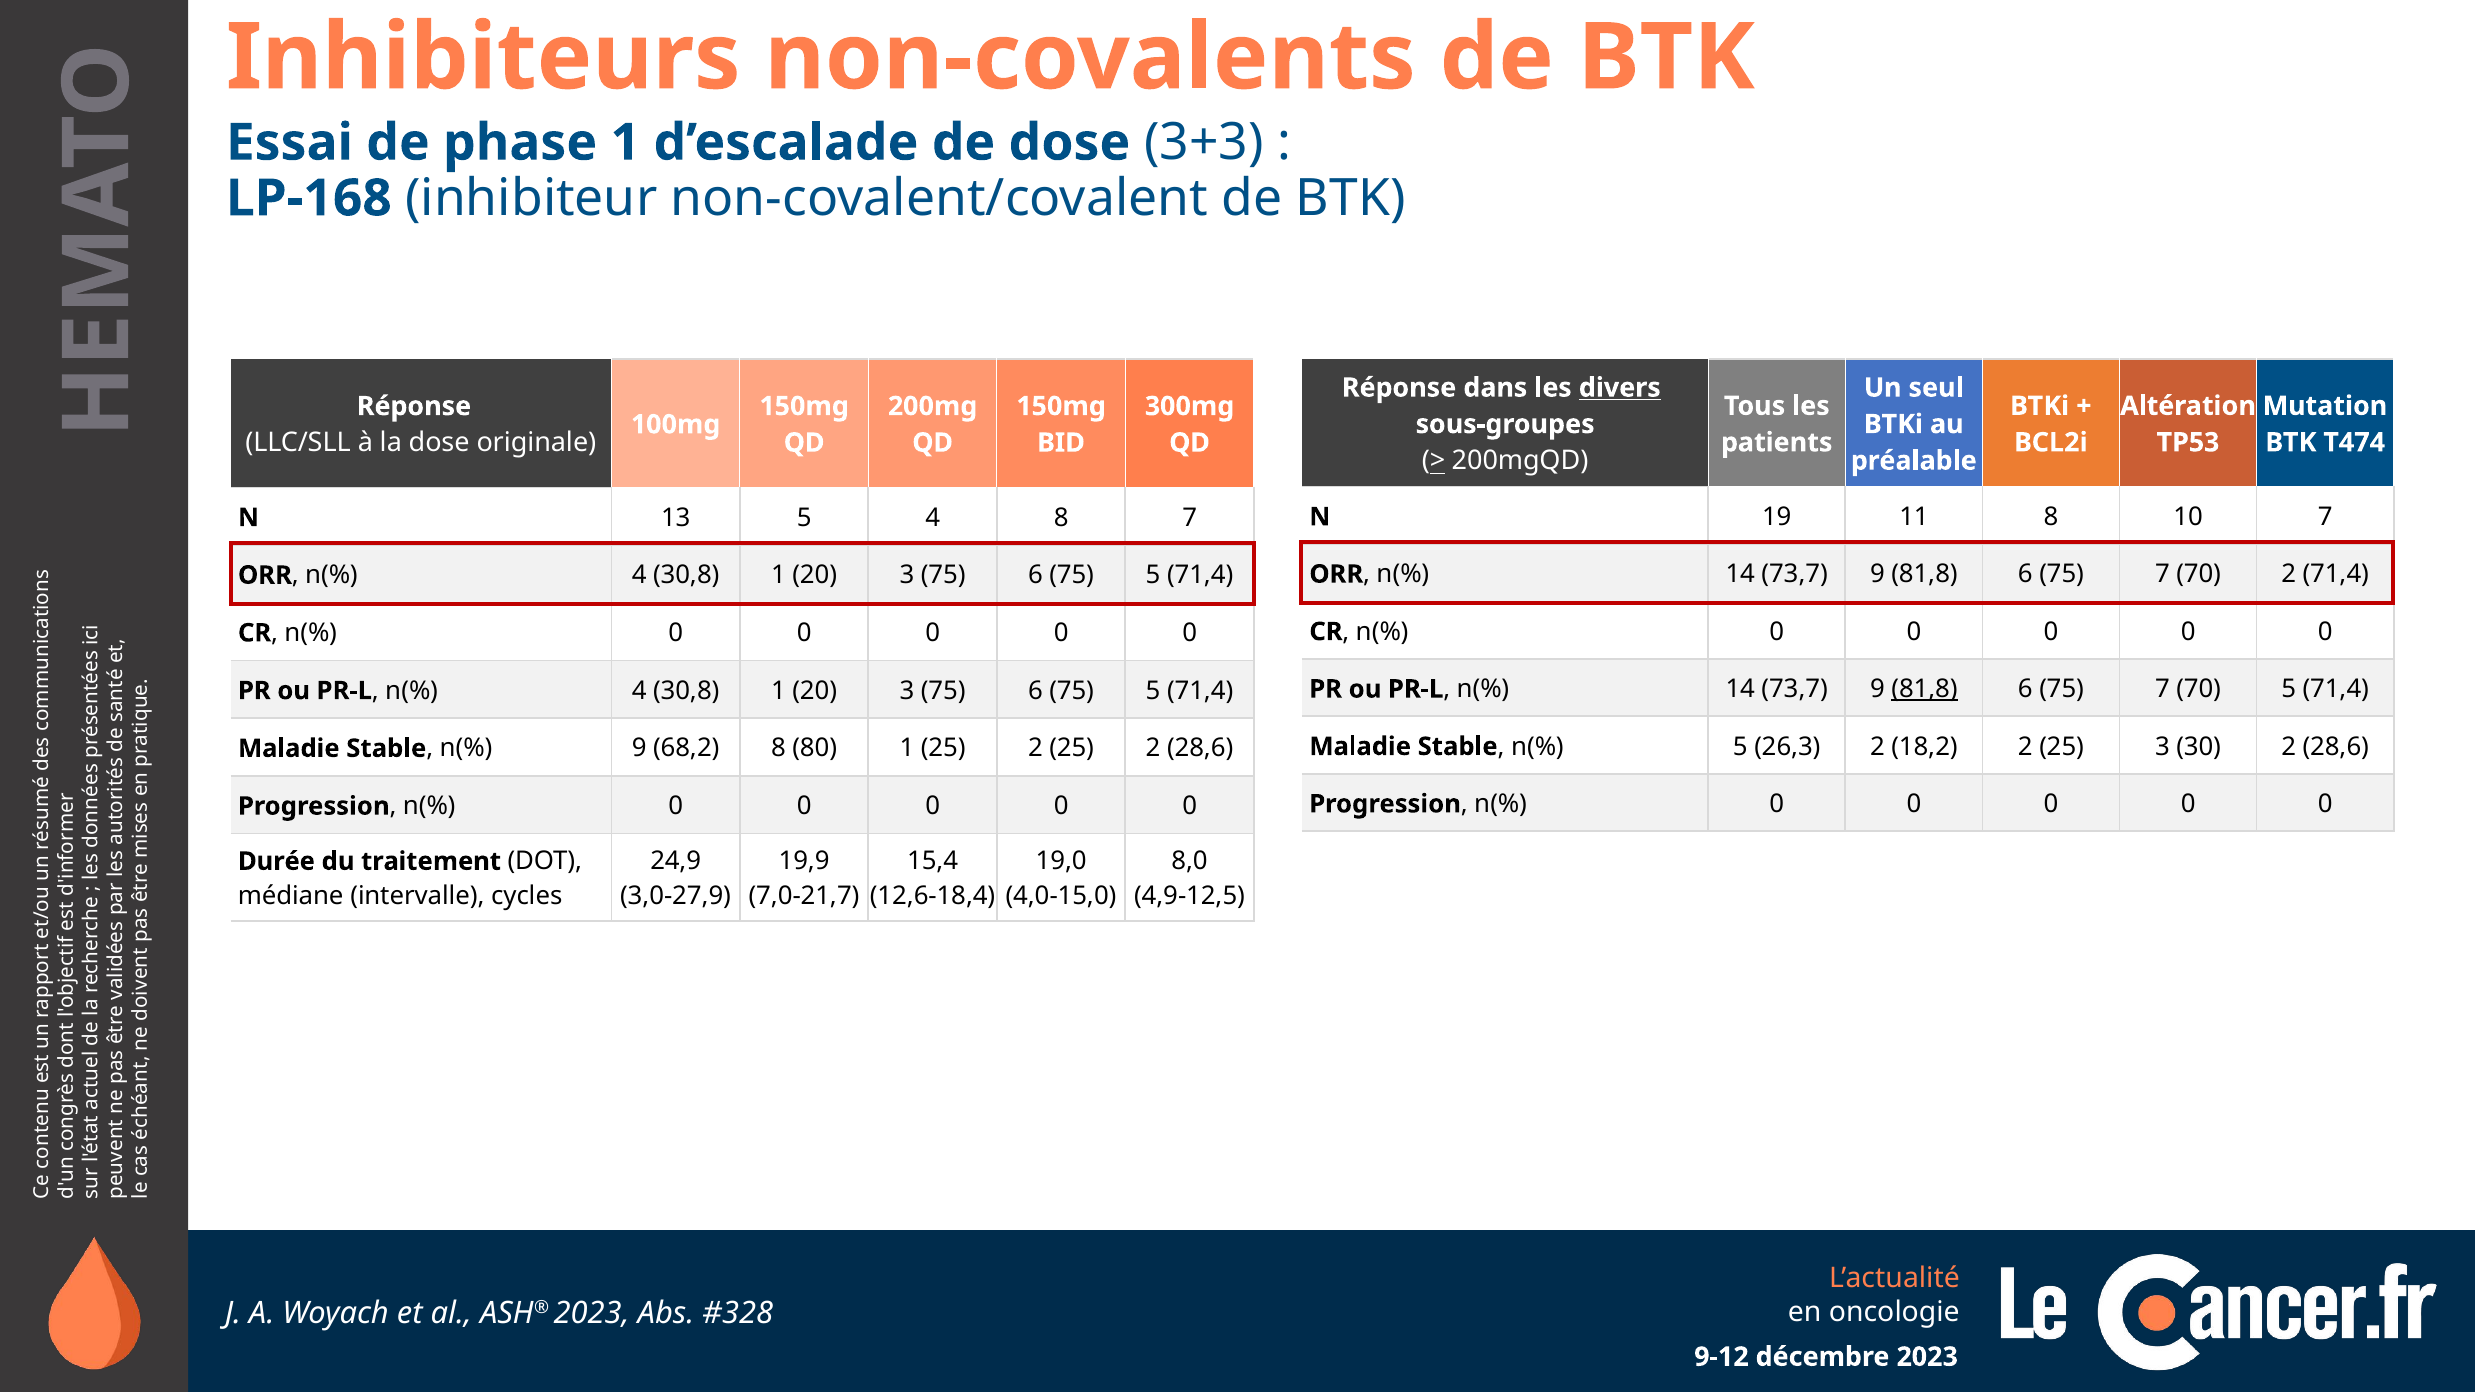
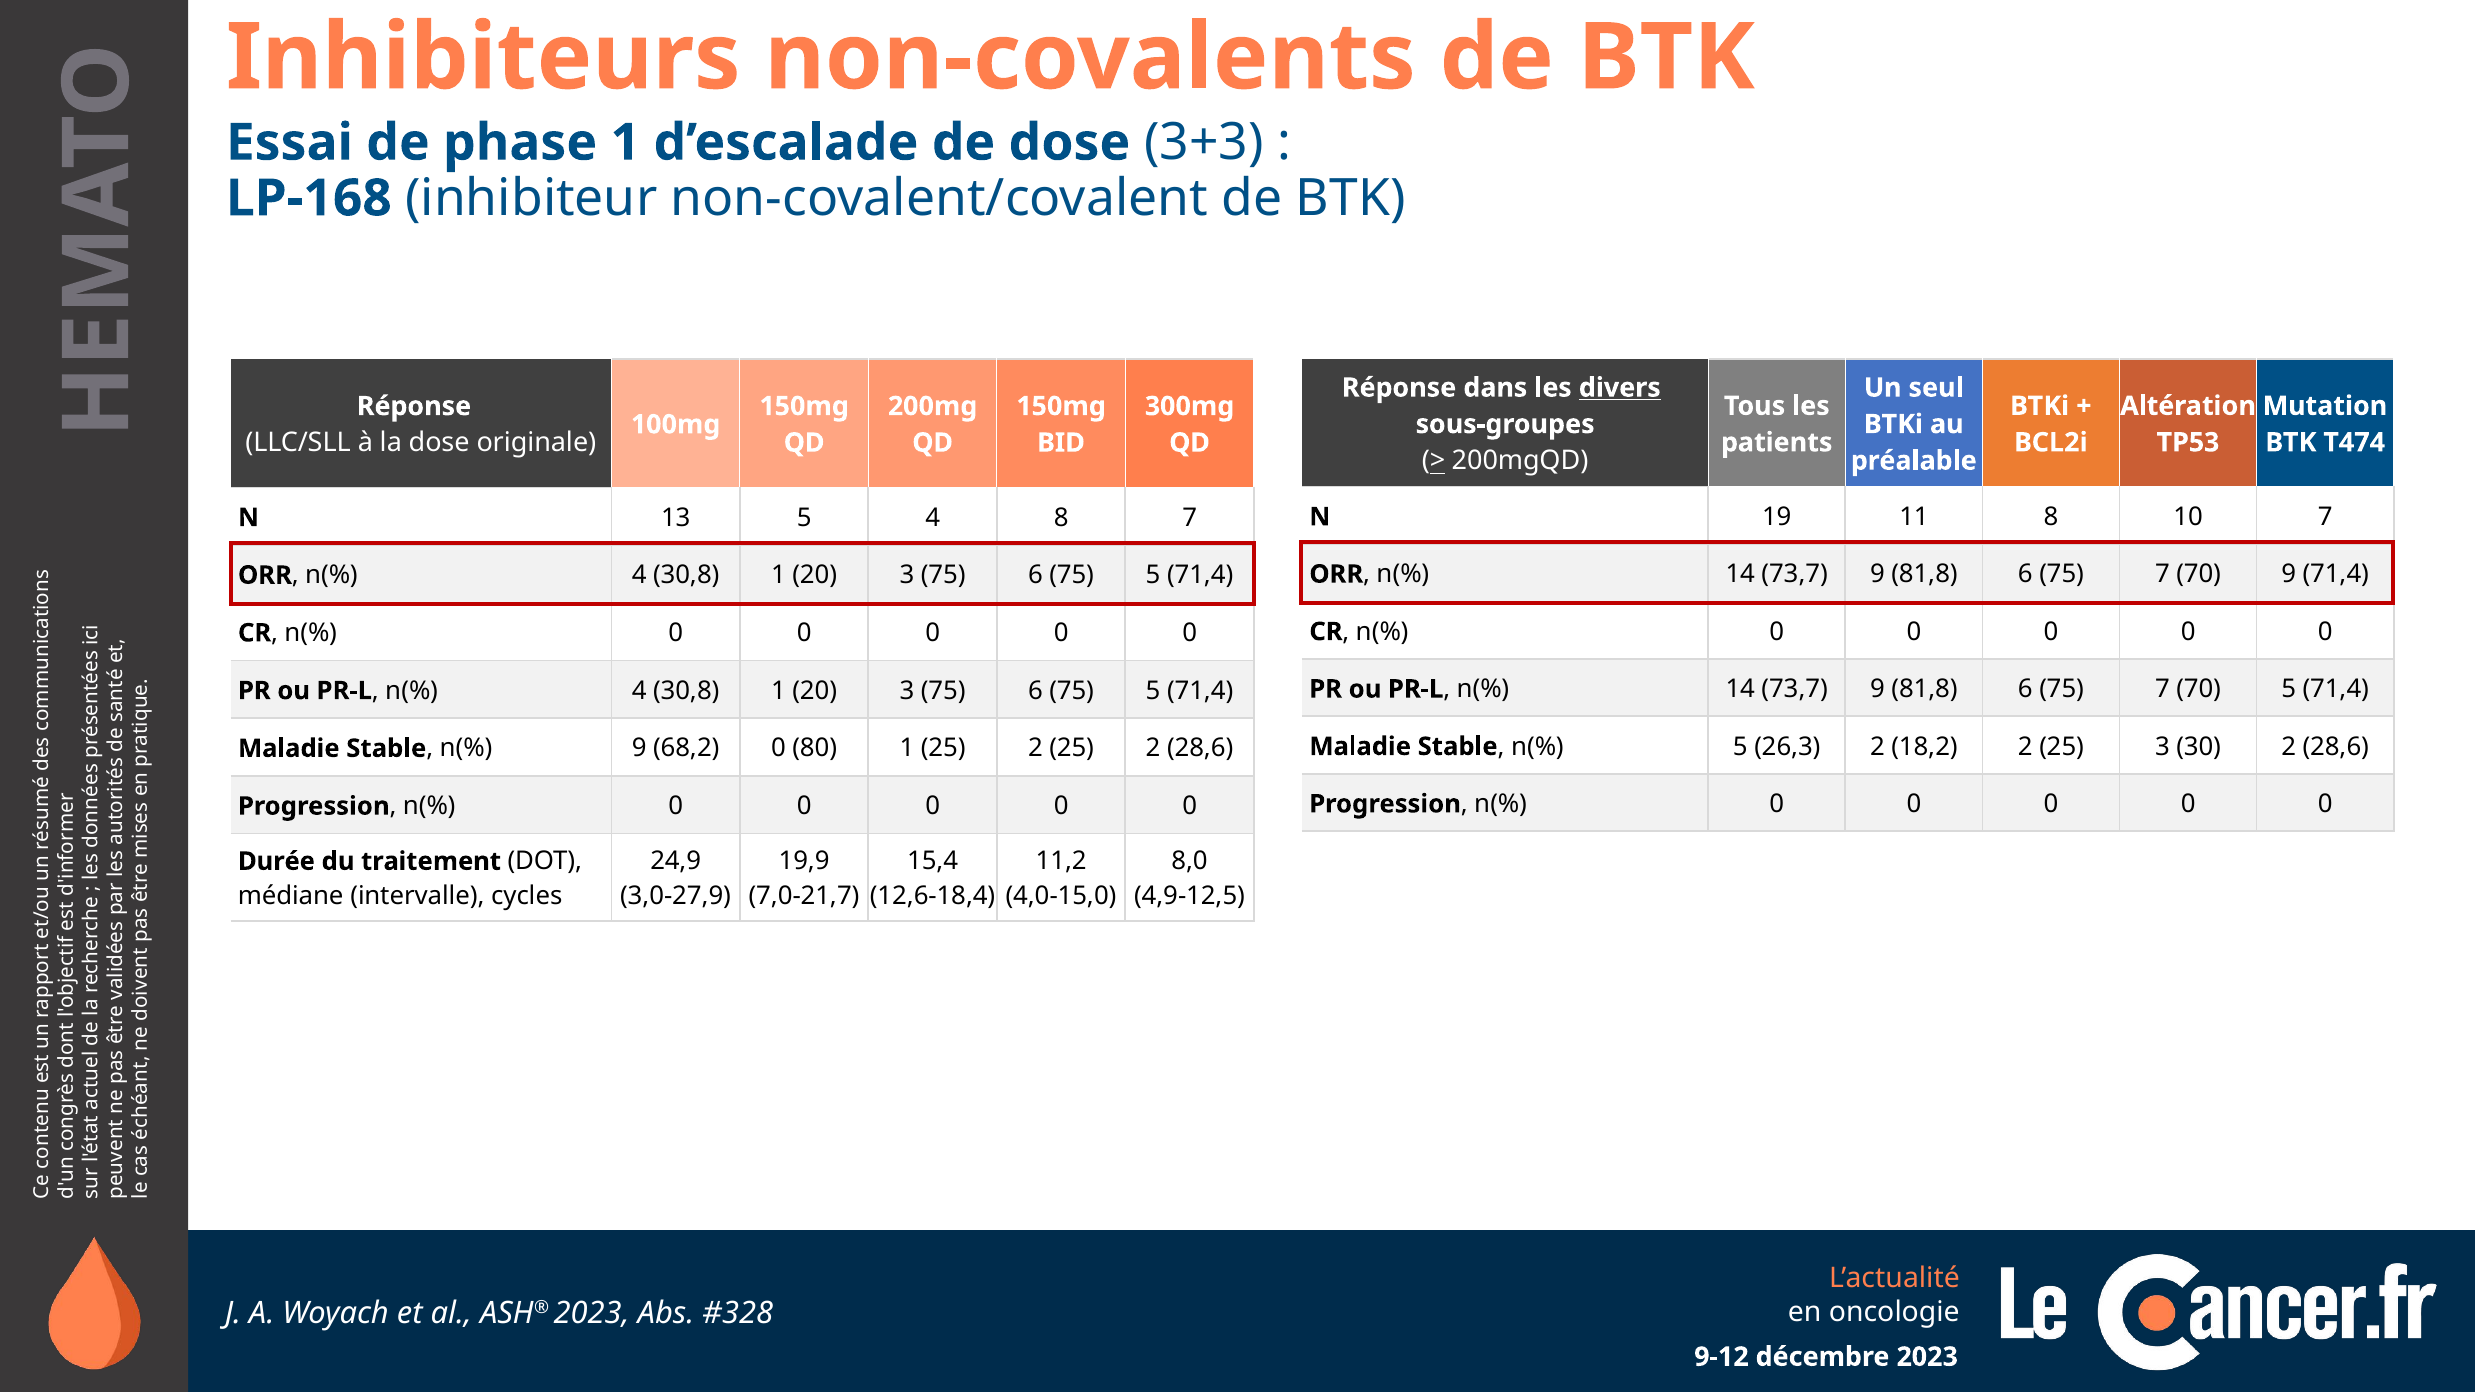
70 2: 2 -> 9
81,8 at (1925, 689) underline: present -> none
68,2 8: 8 -> 0
19,0: 19,0 -> 11,2
